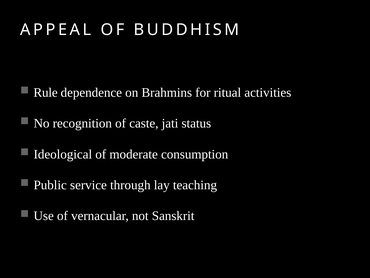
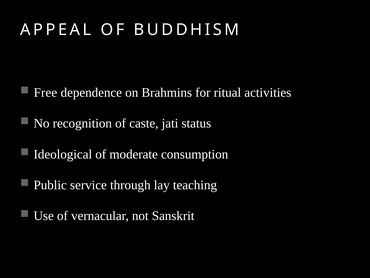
Rule: Rule -> Free
